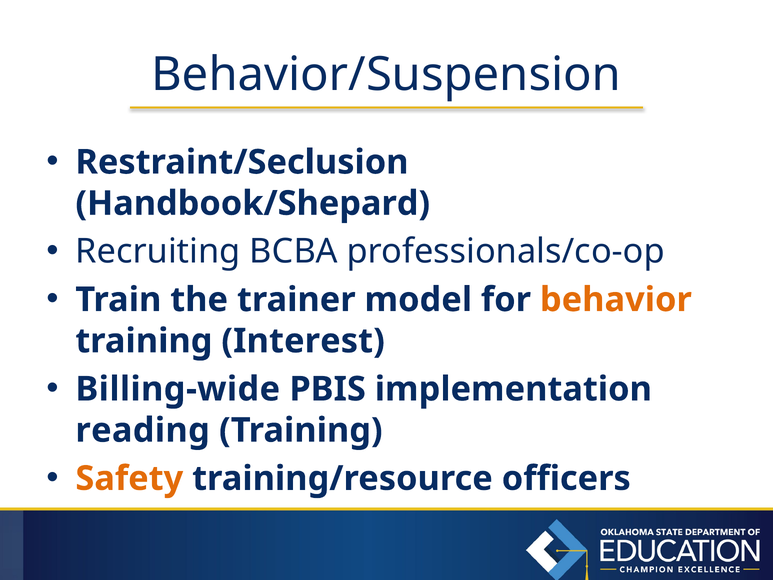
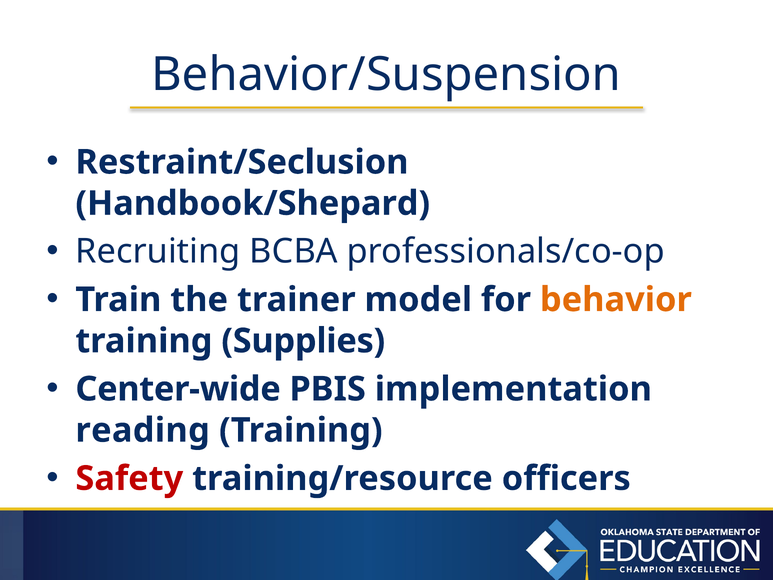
Interest: Interest -> Supplies
Billing-wide: Billing-wide -> Center-wide
Safety colour: orange -> red
